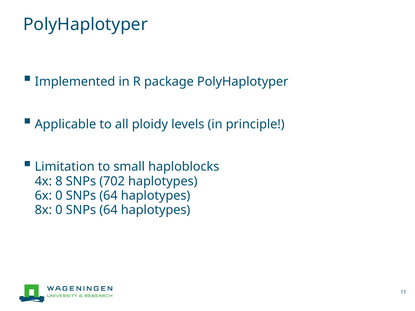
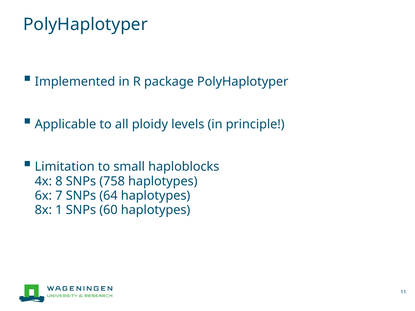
702: 702 -> 758
6x 0: 0 -> 7
8x 0: 0 -> 1
64 at (108, 210): 64 -> 60
